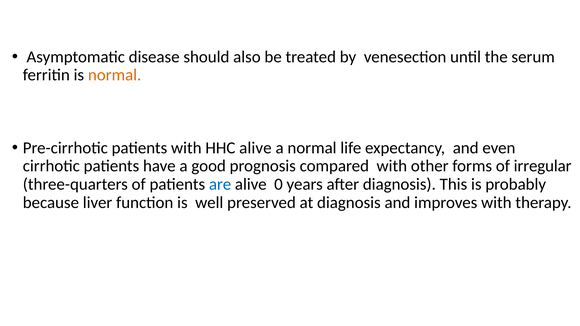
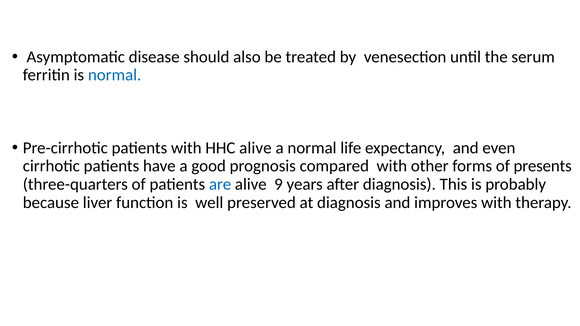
normal at (115, 75) colour: orange -> blue
irregular: irregular -> presents
0: 0 -> 9
